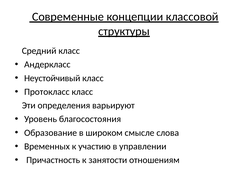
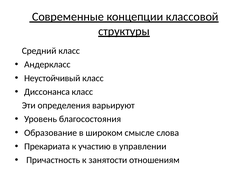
Протокласс: Протокласс -> Диссонанса
Временных: Временных -> Прекариата
